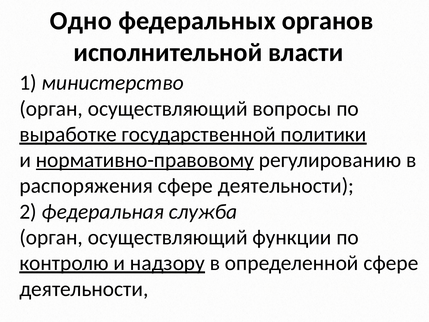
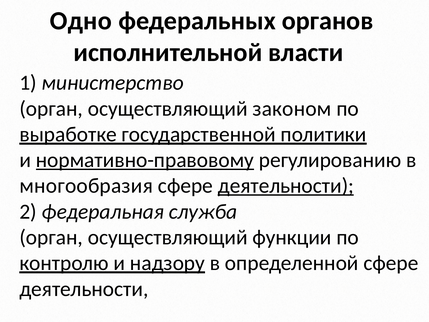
вопросы: вопросы -> законом
распоряжения: распоряжения -> многообразия
деятельности at (286, 186) underline: none -> present
